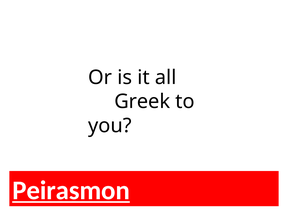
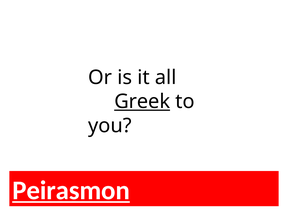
Greek underline: none -> present
